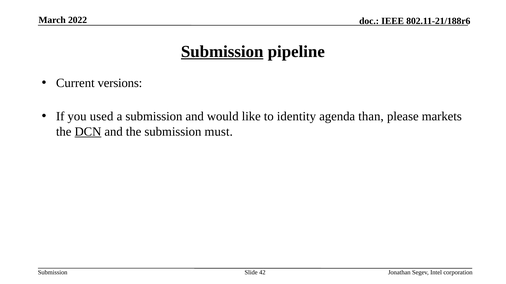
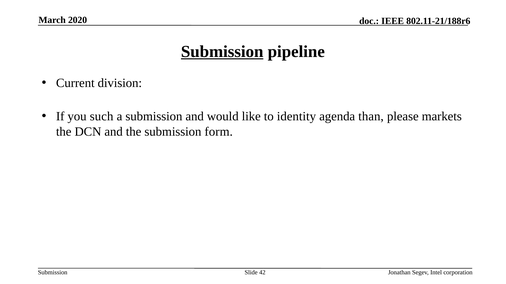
2022: 2022 -> 2020
versions: versions -> division
used: used -> such
DCN underline: present -> none
must: must -> form
